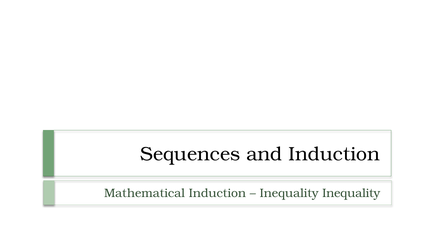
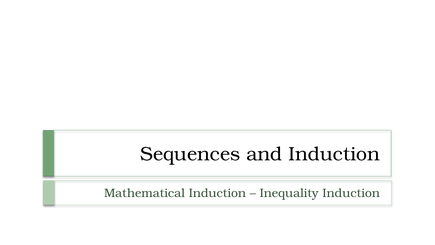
Inequality Inequality: Inequality -> Induction
